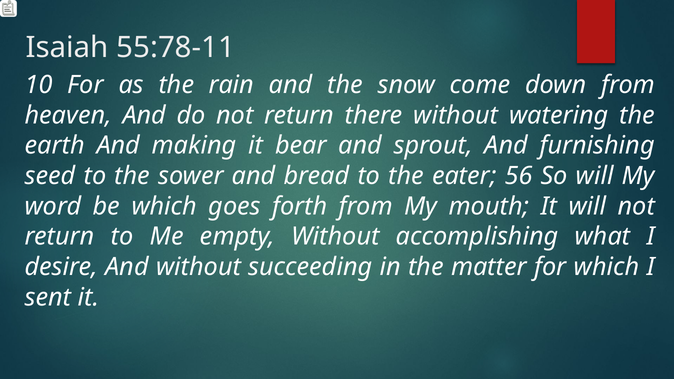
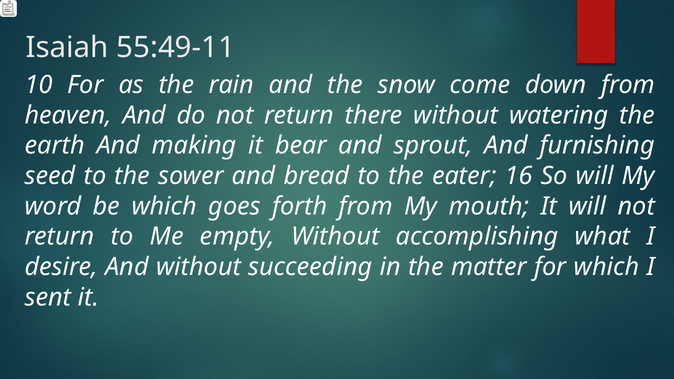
55:78-11: 55:78-11 -> 55:49-11
56: 56 -> 16
